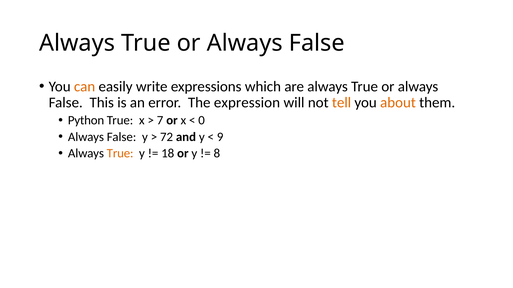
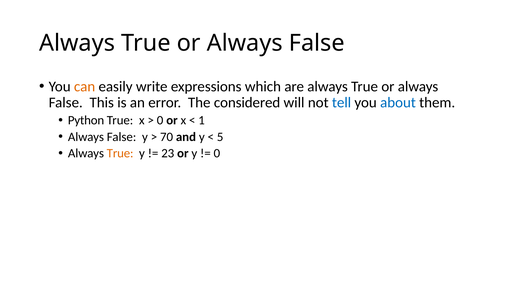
expression: expression -> considered
tell colour: orange -> blue
about colour: orange -> blue
7 at (160, 121): 7 -> 0
0: 0 -> 1
72: 72 -> 70
9: 9 -> 5
18: 18 -> 23
8 at (217, 154): 8 -> 0
